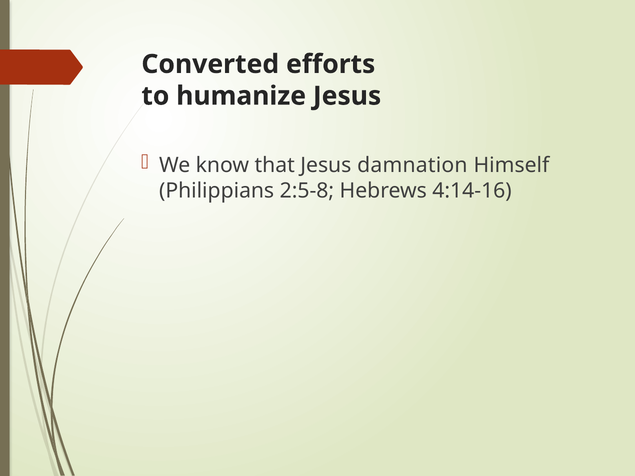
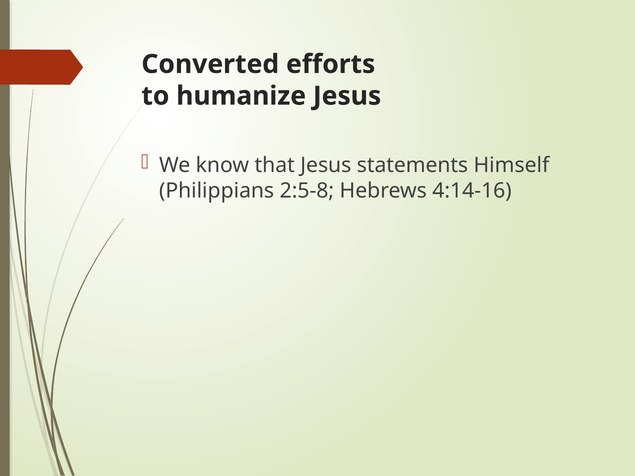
damnation: damnation -> statements
